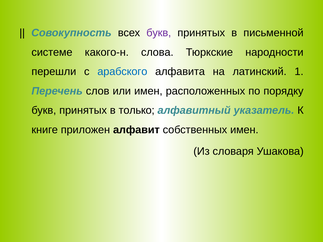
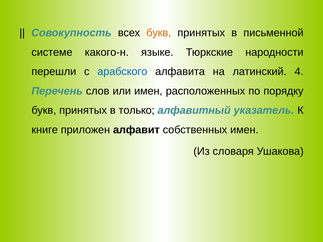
букв at (159, 33) colour: purple -> orange
слова: слова -> языке
1: 1 -> 4
